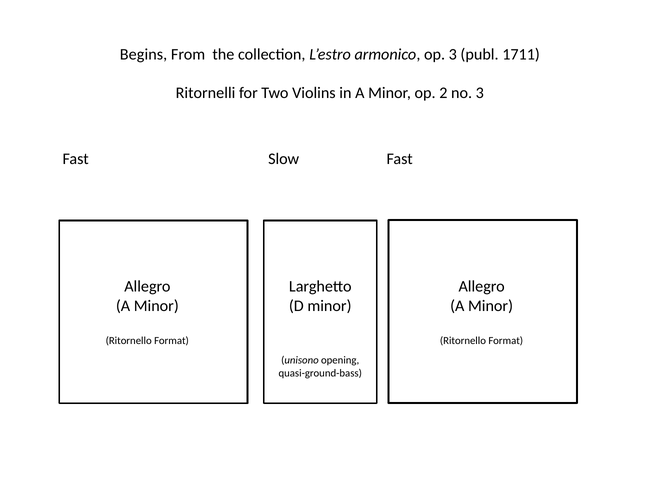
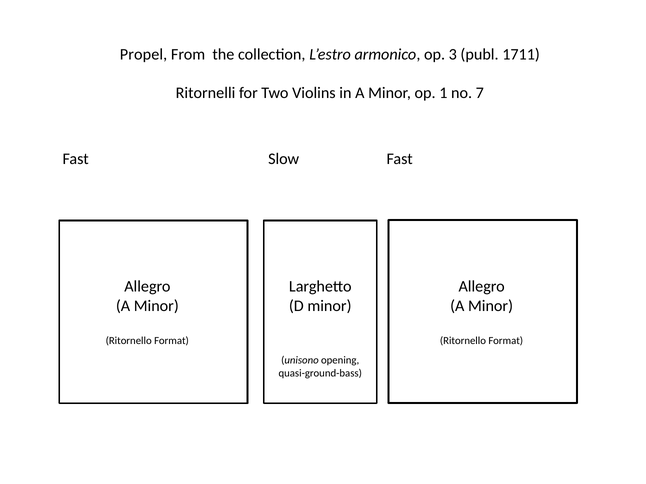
Begins: Begins -> Propel
2: 2 -> 1
no 3: 3 -> 7
